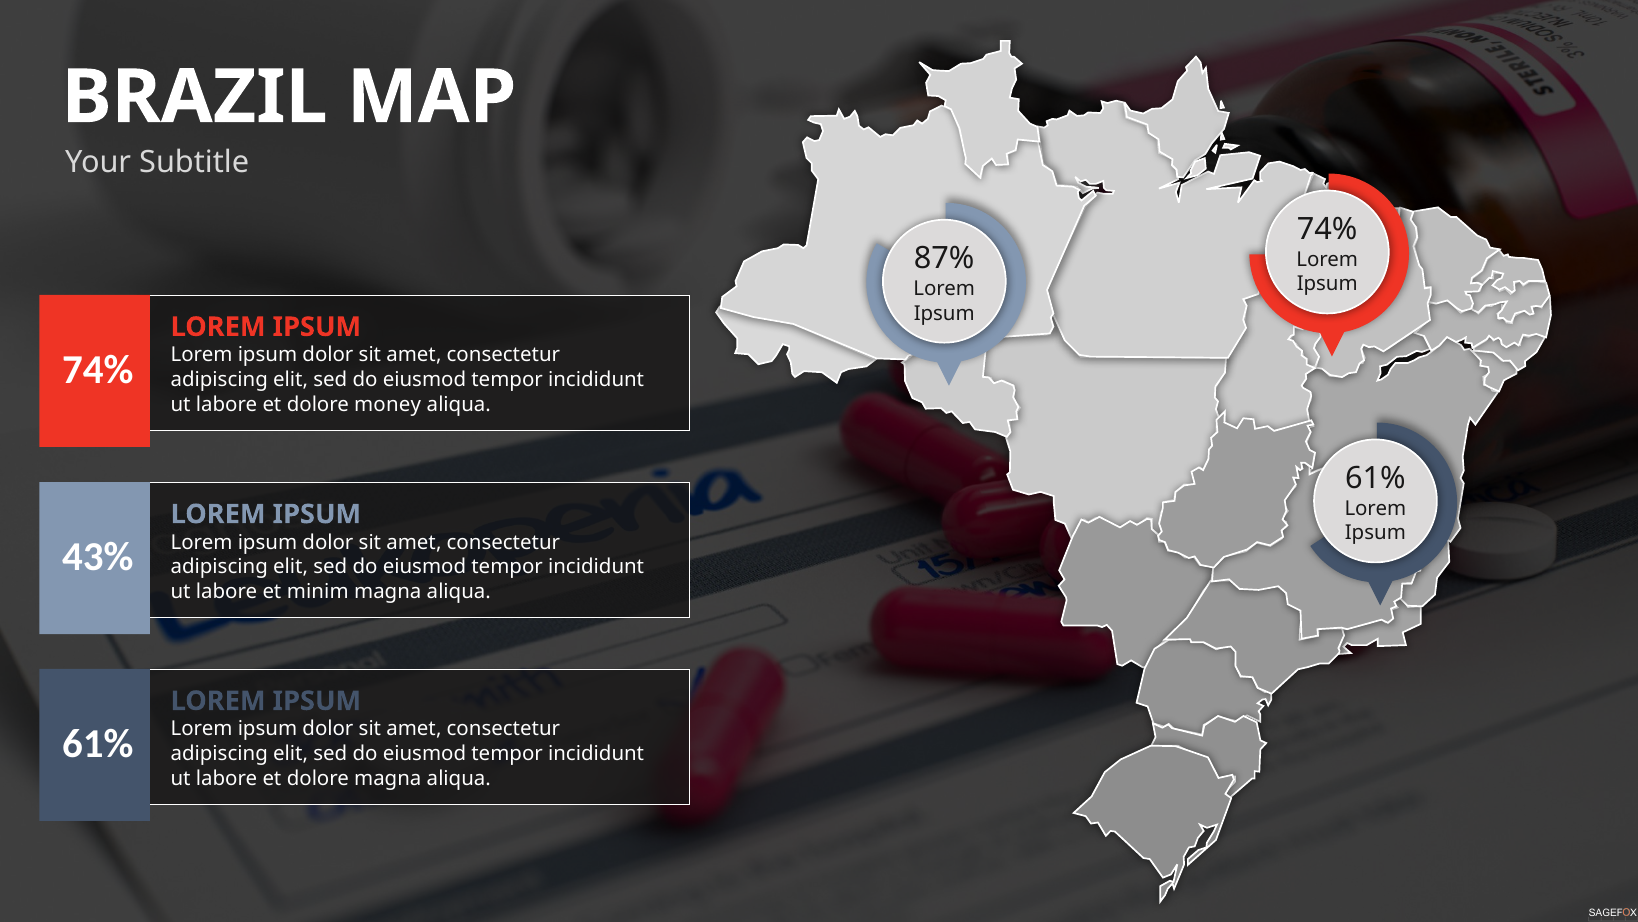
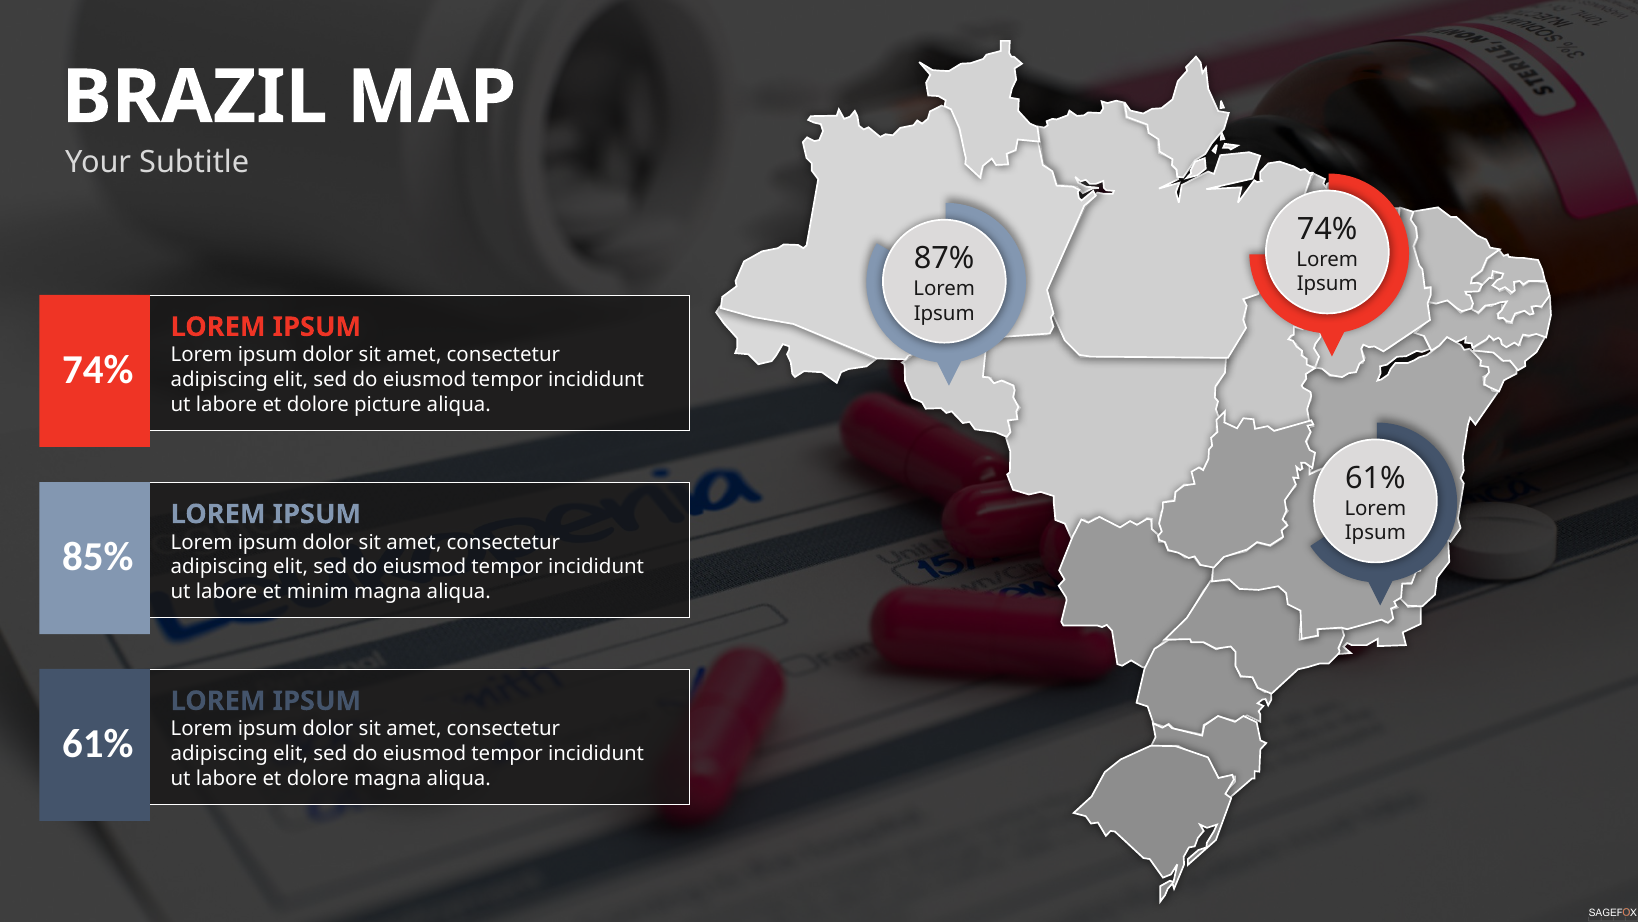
money: money -> picture
43%: 43% -> 85%
